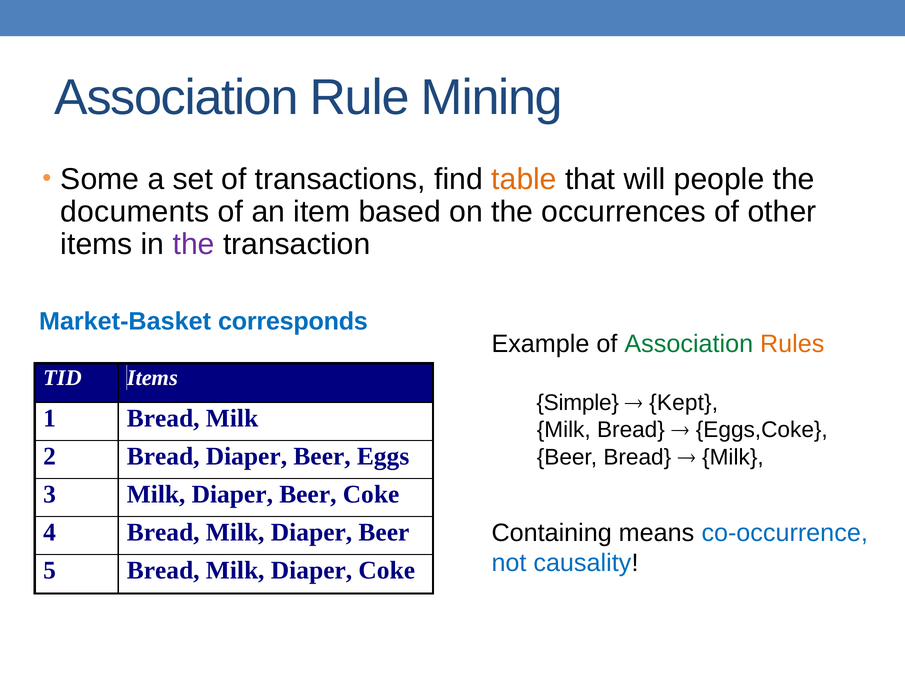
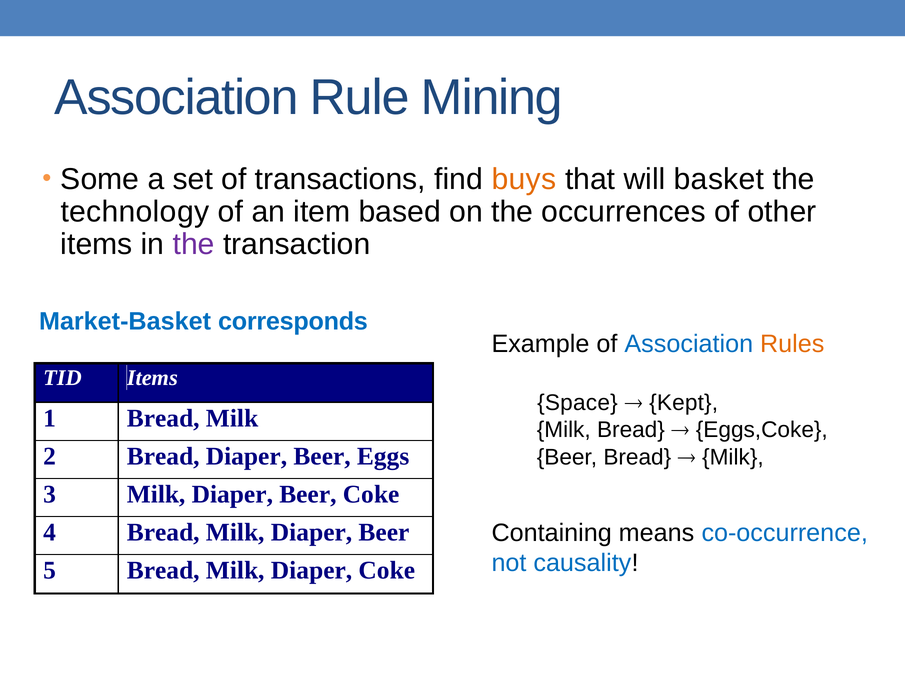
table: table -> buys
people: people -> basket
documents: documents -> technology
Association at (689, 344) colour: green -> blue
Simple: Simple -> Space
